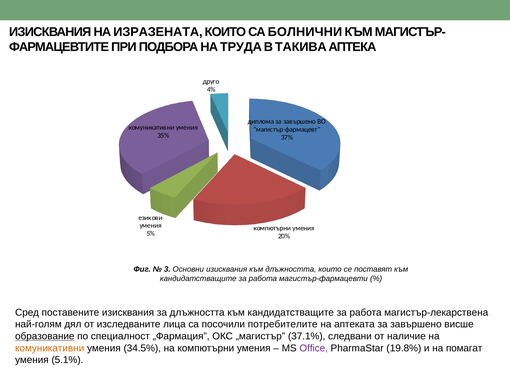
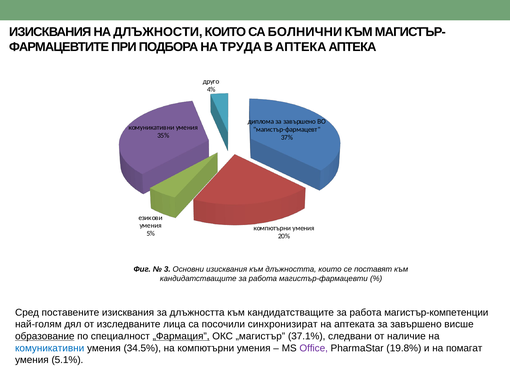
ИЗРАЗЕНАТА: ИЗРАЗЕНАТА -> ДЛЪЖНОСТИ
В ТАКИВА: ТАКИВА -> АПТЕКА
магистър-лекарствена: магистър-лекарствена -> магистър-компетенции
потребителите: потребителите -> синхронизират
„Фармация underline: none -> present
комуникативни at (50, 349) colour: orange -> blue
